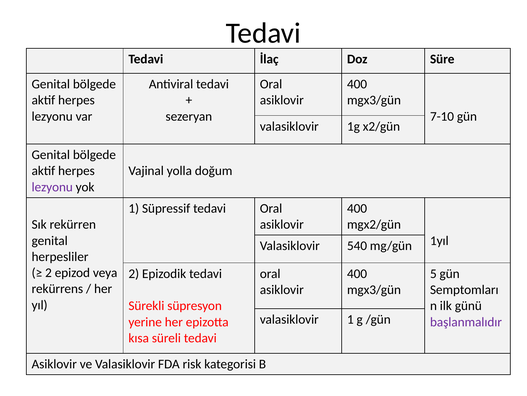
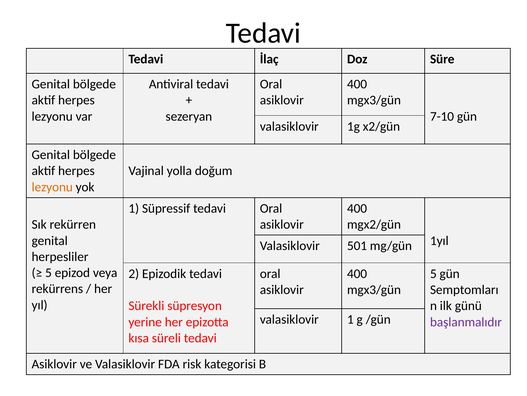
lezyonu at (52, 187) colour: purple -> orange
540: 540 -> 501
2 at (48, 272): 2 -> 5
